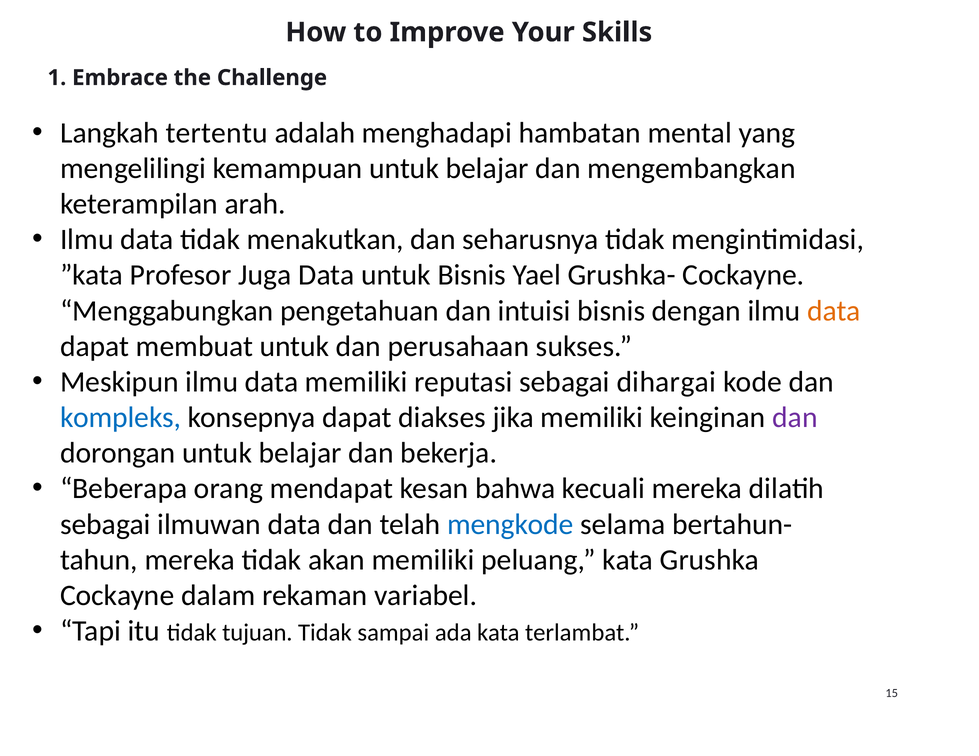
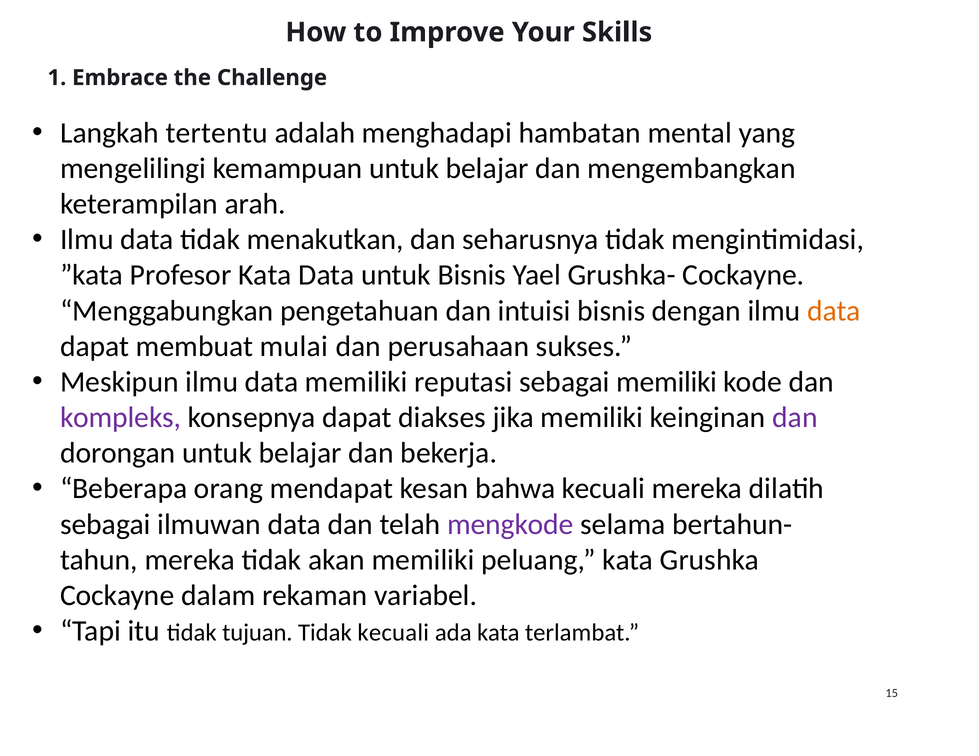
Profesor Juga: Juga -> Kata
membuat untuk: untuk -> mulai
sebagai dihargai: dihargai -> memiliki
kompleks colour: blue -> purple
mengkode colour: blue -> purple
Tidak sampai: sampai -> kecuali
